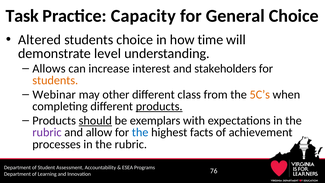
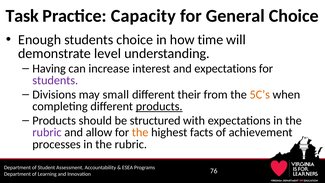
Altered: Altered -> Enough
Allows: Allows -> Having
and stakeholders: stakeholders -> expectations
students at (55, 80) colour: orange -> purple
Webinar: Webinar -> Divisions
other: other -> small
class: class -> their
should underline: present -> none
exemplars: exemplars -> structured
the at (140, 132) colour: blue -> orange
